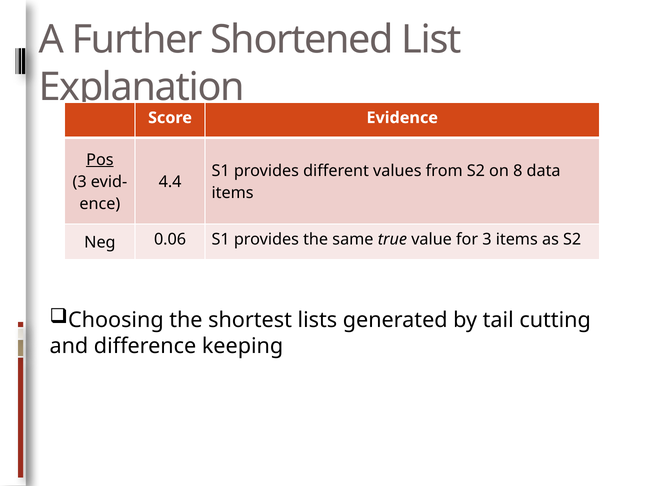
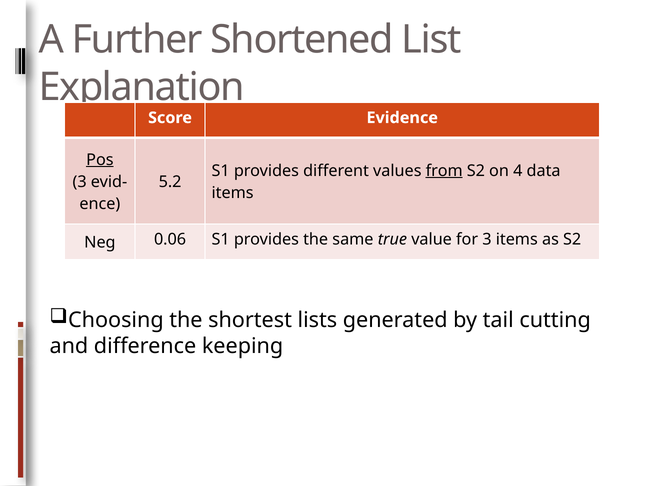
from underline: none -> present
8: 8 -> 4
4.4: 4.4 -> 5.2
